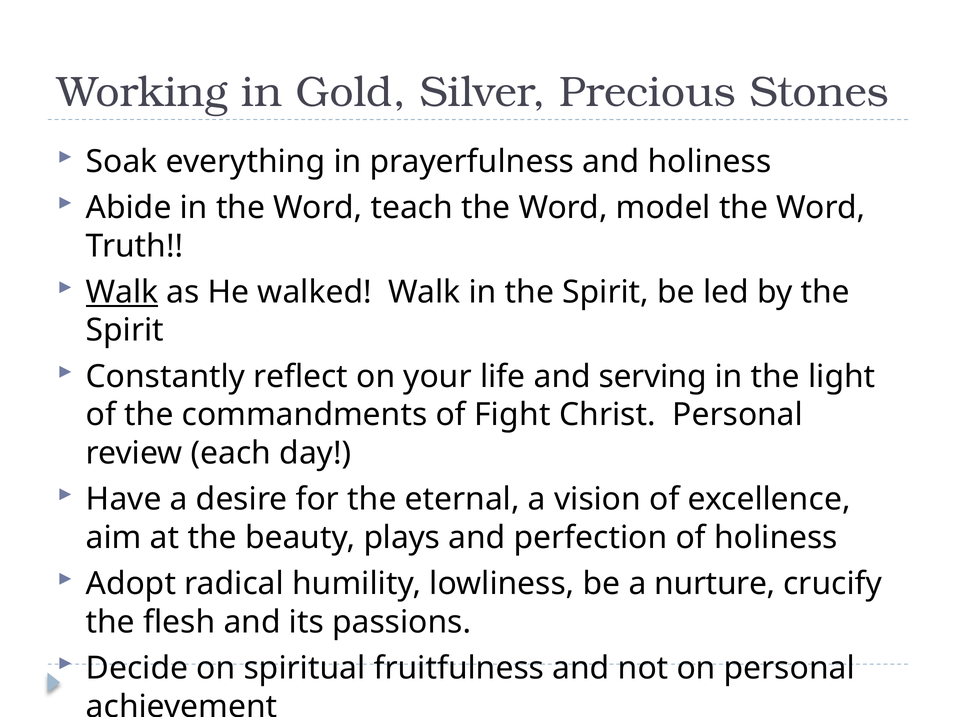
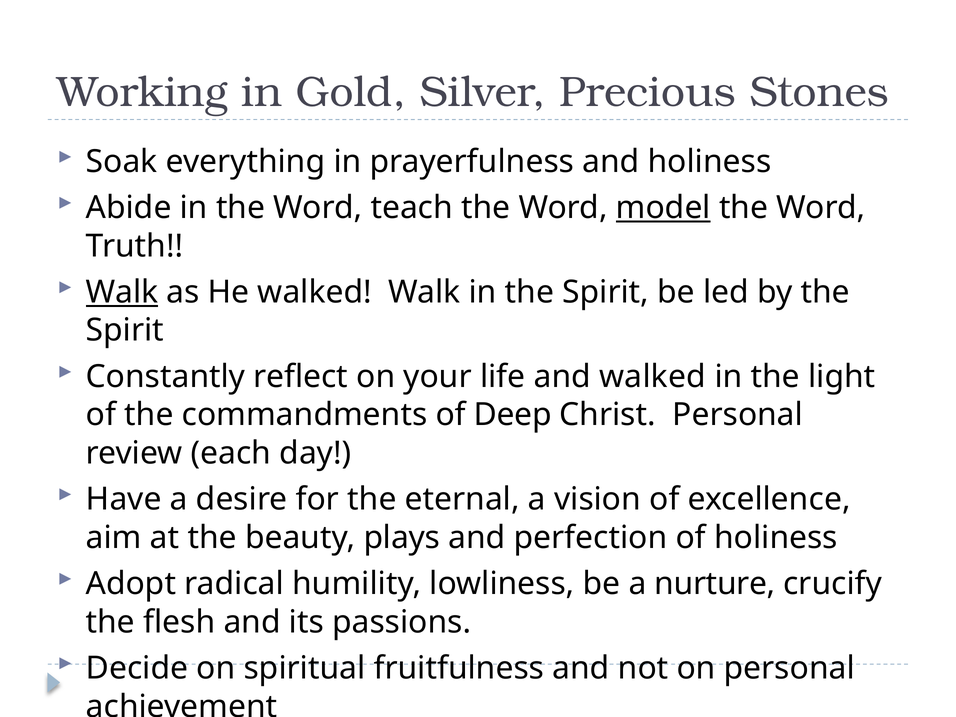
model underline: none -> present
and serving: serving -> walked
Fight: Fight -> Deep
